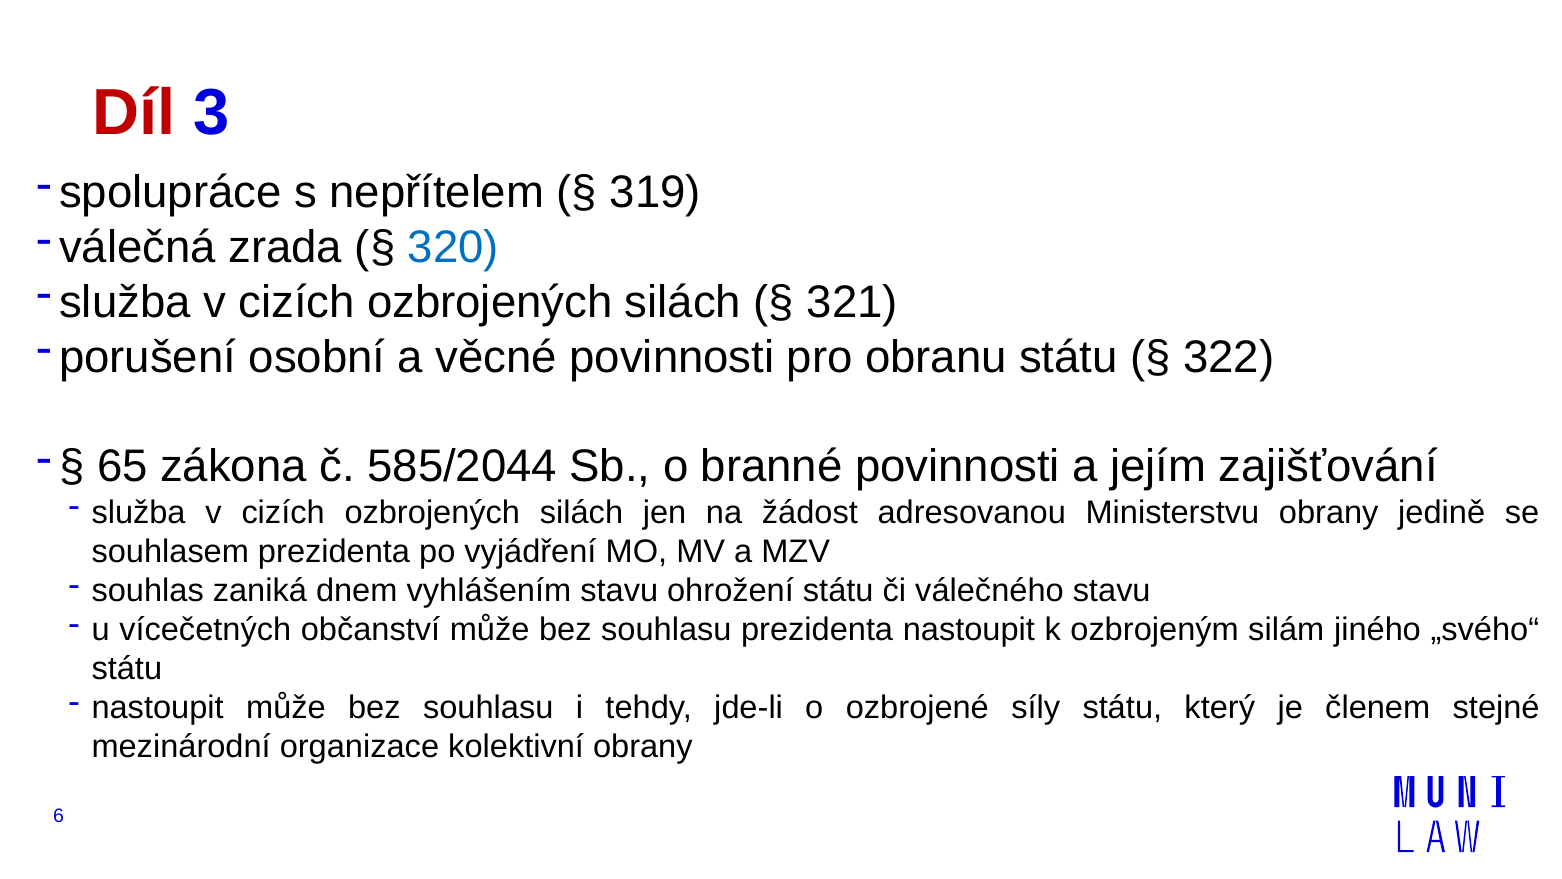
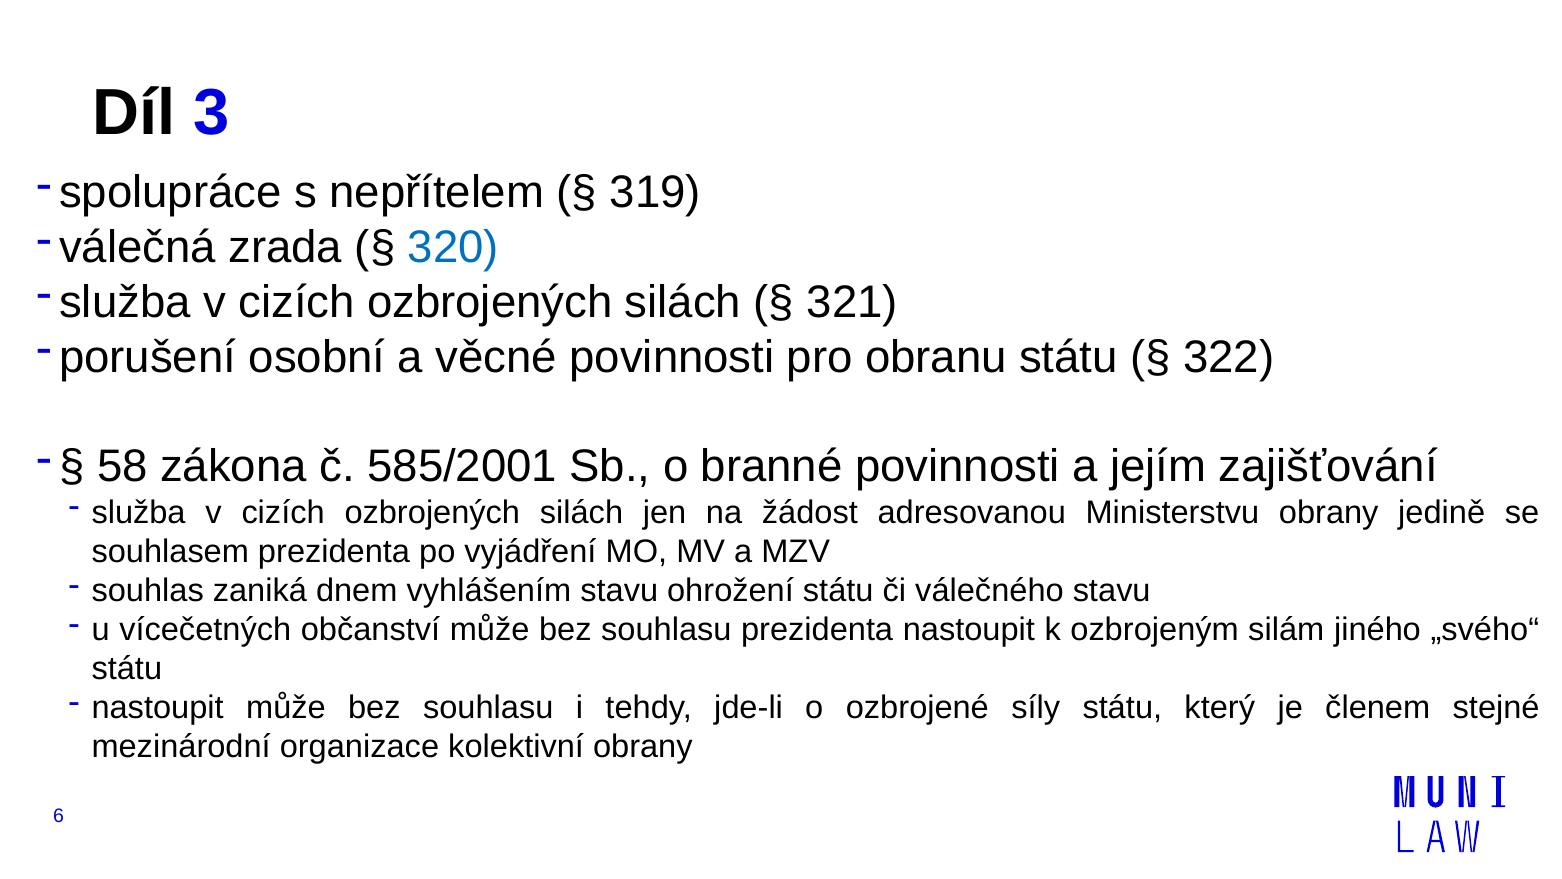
Díl colour: red -> black
65: 65 -> 58
585/2044: 585/2044 -> 585/2001
